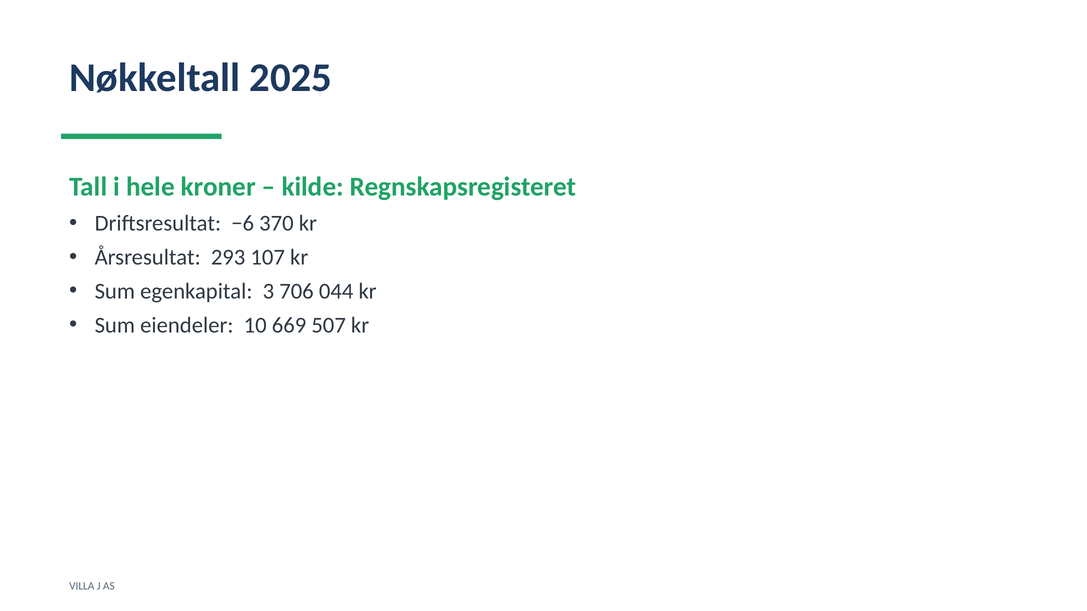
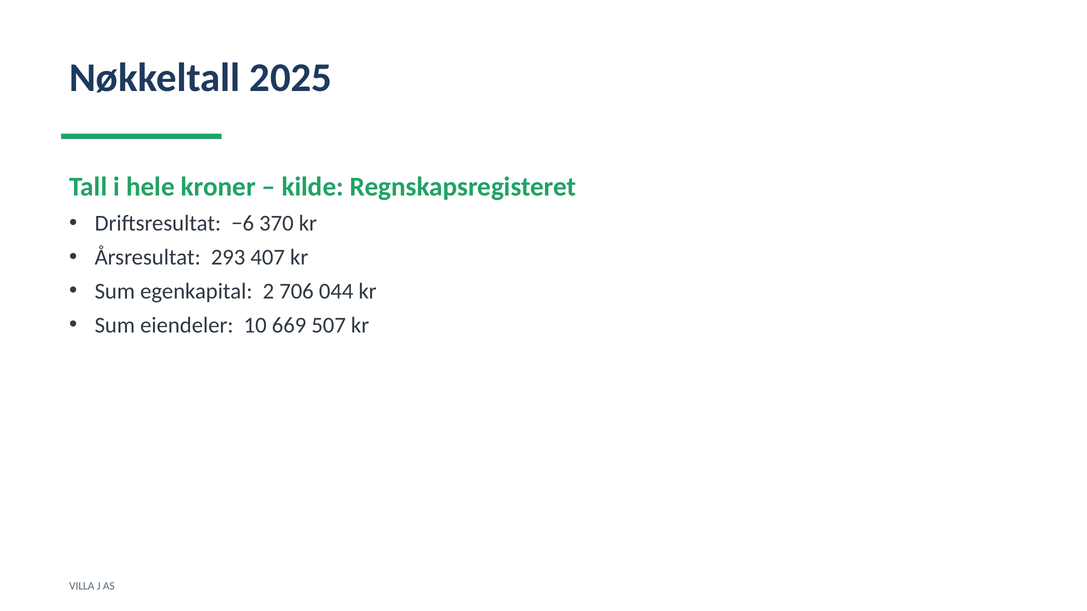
107: 107 -> 407
3: 3 -> 2
